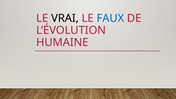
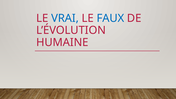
VRAI colour: black -> blue
